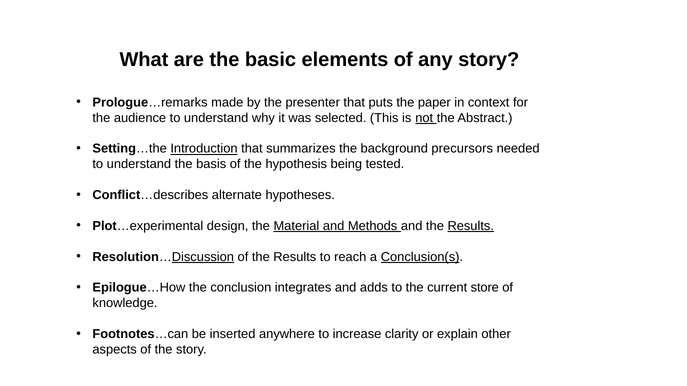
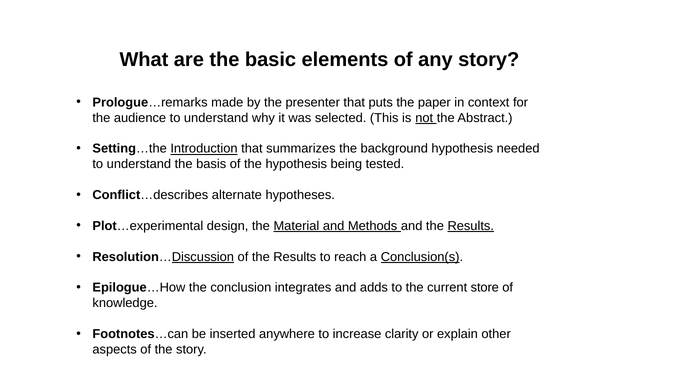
background precursors: precursors -> hypothesis
